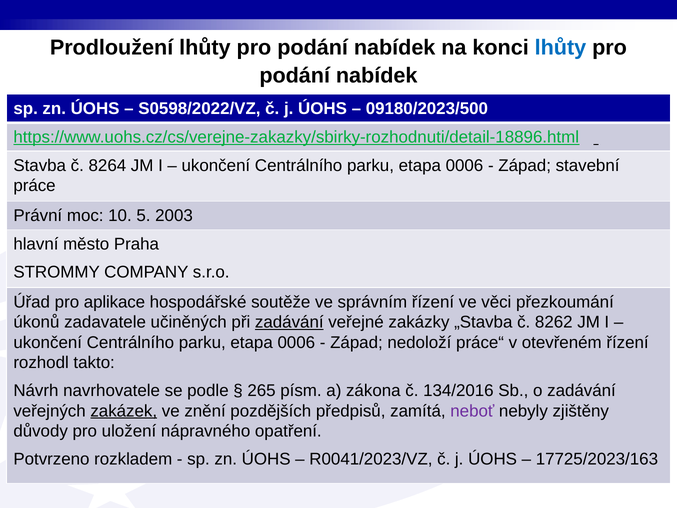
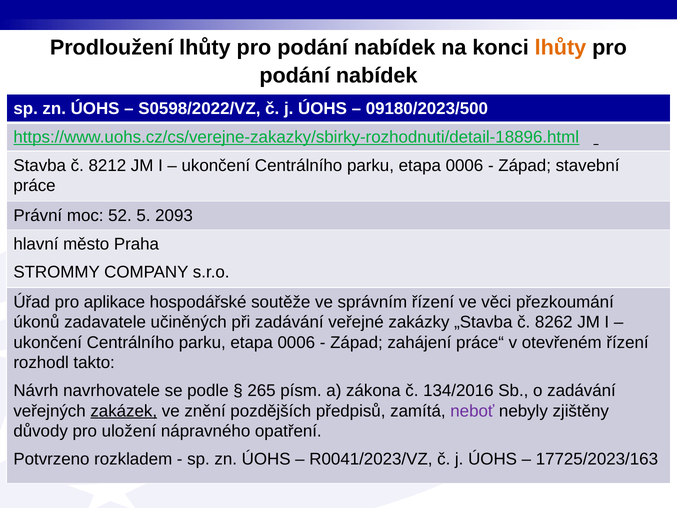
lhůty at (560, 48) colour: blue -> orange
8264: 8264 -> 8212
10: 10 -> 52
2003: 2003 -> 2093
zadávání at (289, 322) underline: present -> none
nedoloží: nedoloží -> zahájení
